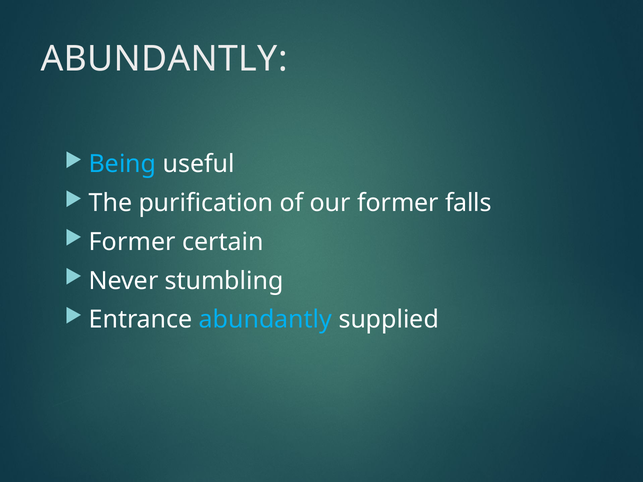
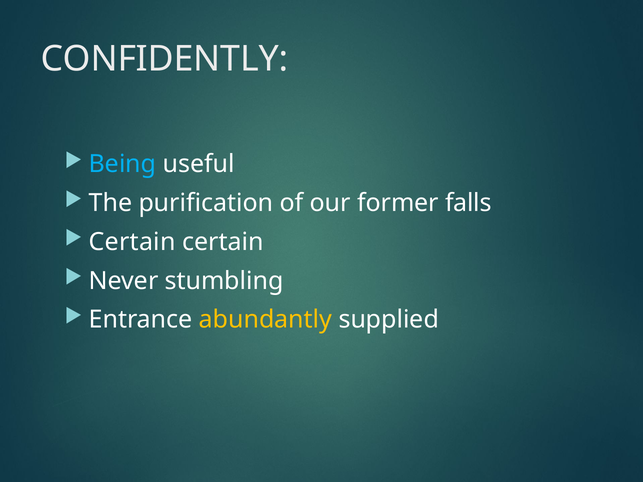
ABUNDANTLY at (164, 59): ABUNDANTLY -> CONFIDENTLY
Former at (132, 242): Former -> Certain
abundantly at (265, 320) colour: light blue -> yellow
